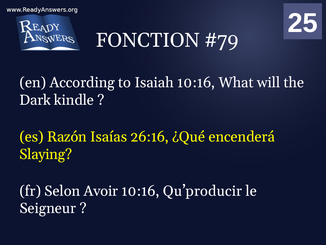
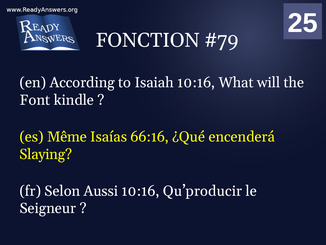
Dark: Dark -> Font
Razón: Razón -> Même
26:16: 26:16 -> 66:16
Avoir: Avoir -> Aussi
